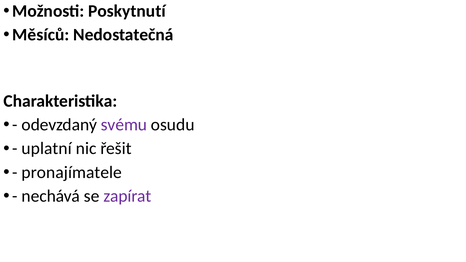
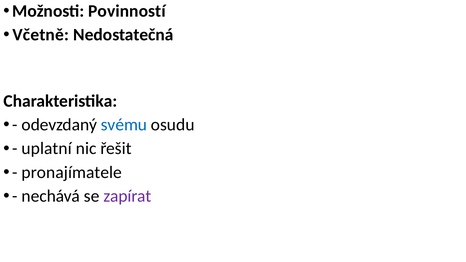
Poskytnutí: Poskytnutí -> Povinností
Měsíců: Měsíců -> Včetně
svému colour: purple -> blue
